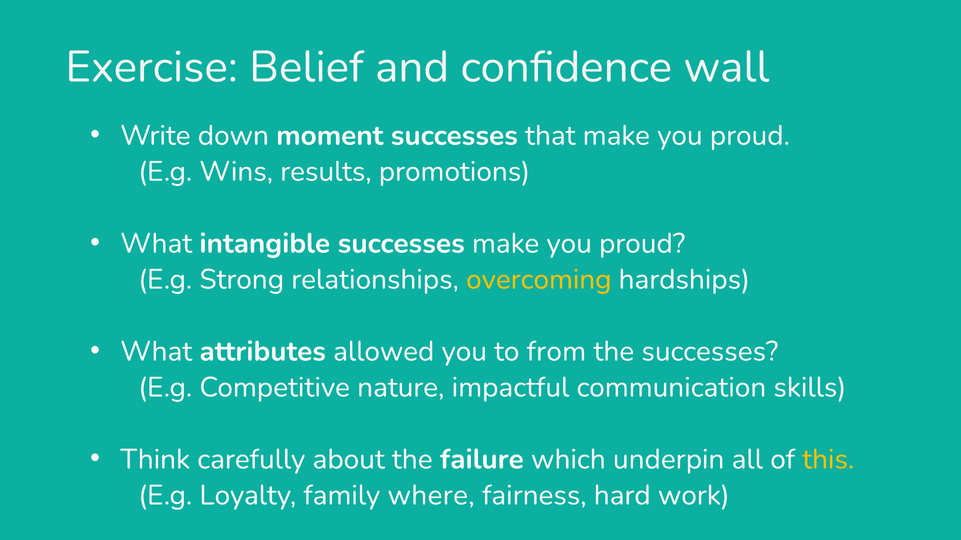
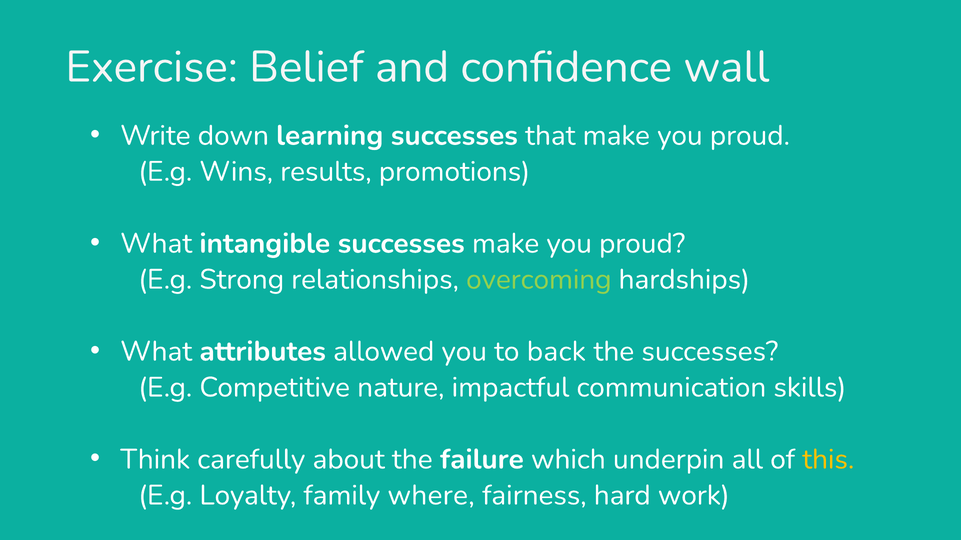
moment: moment -> learning
overcoming colour: yellow -> light green
from: from -> back
